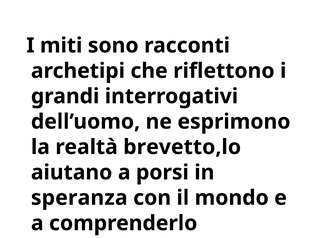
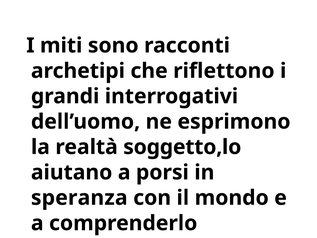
brevetto,lo: brevetto,lo -> soggetto,lo
